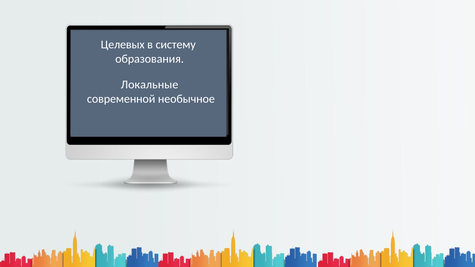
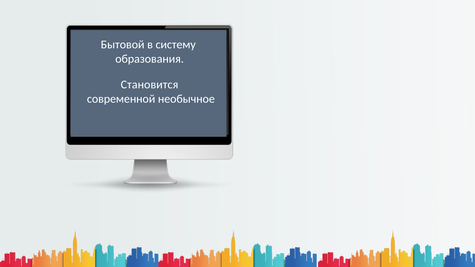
Целевых: Целевых -> Бытовой
Локальные: Локальные -> Становится
